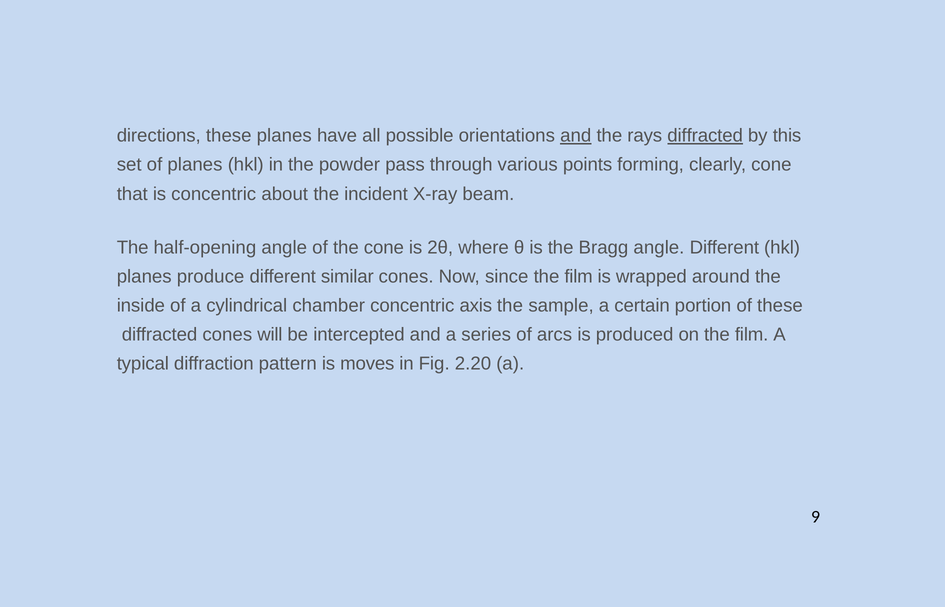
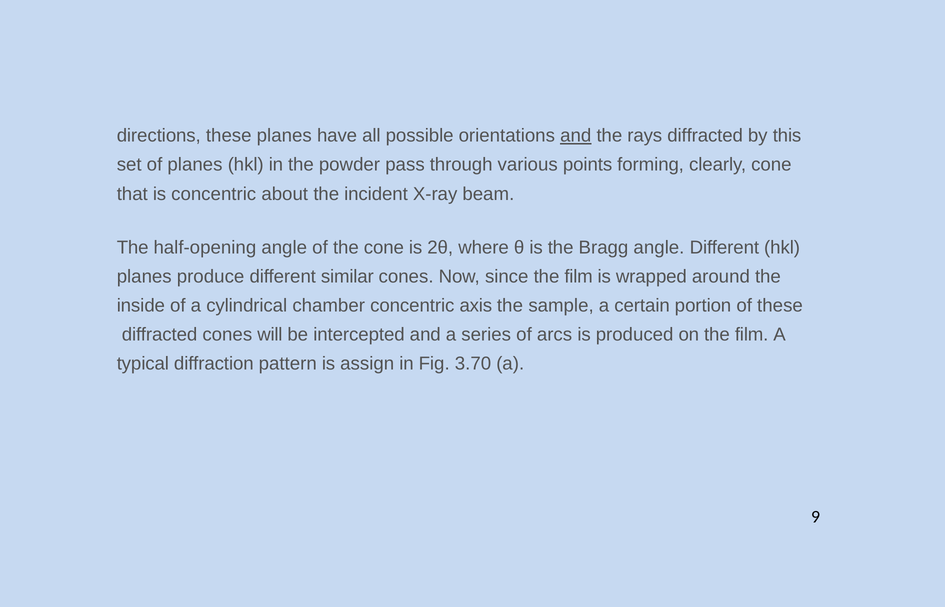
diffracted at (705, 136) underline: present -> none
moves: moves -> assign
2.20: 2.20 -> 3.70
